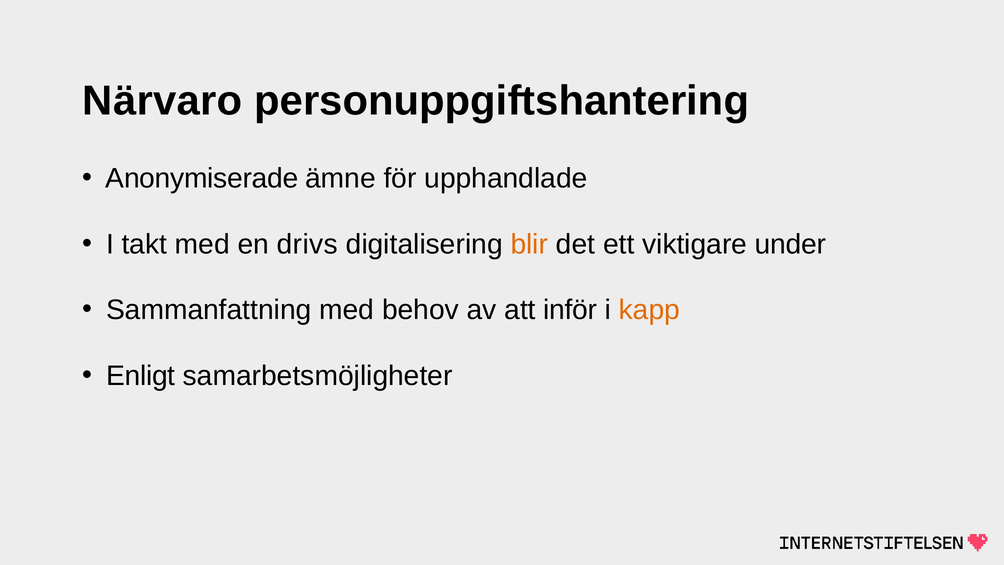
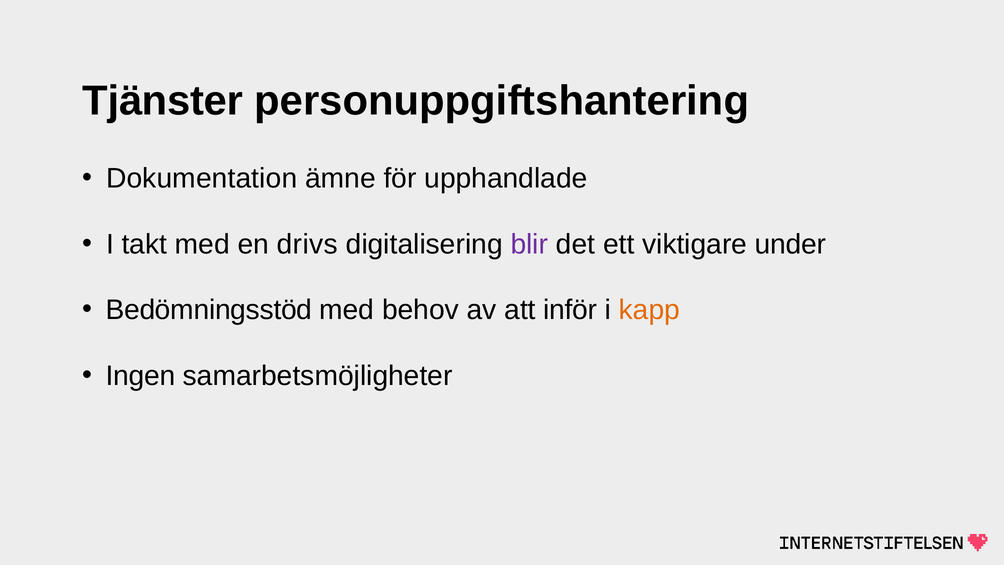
Närvaro: Närvaro -> Tjänster
Anonymiserade: Anonymiserade -> Dokumentation
blir colour: orange -> purple
Sammanfattning: Sammanfattning -> Bedömningsstöd
Enligt: Enligt -> Ingen
